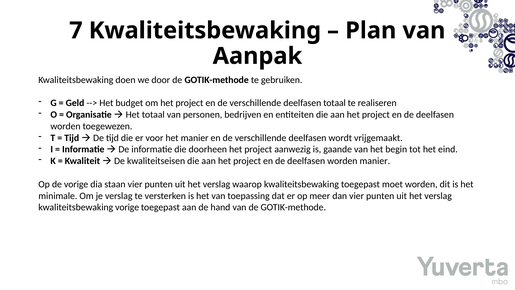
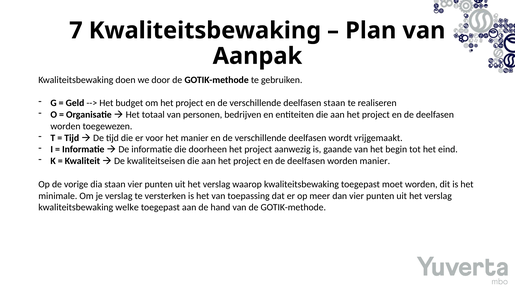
deelfasen totaal: totaal -> staan
kwaliteitsbewaking vorige: vorige -> welke
